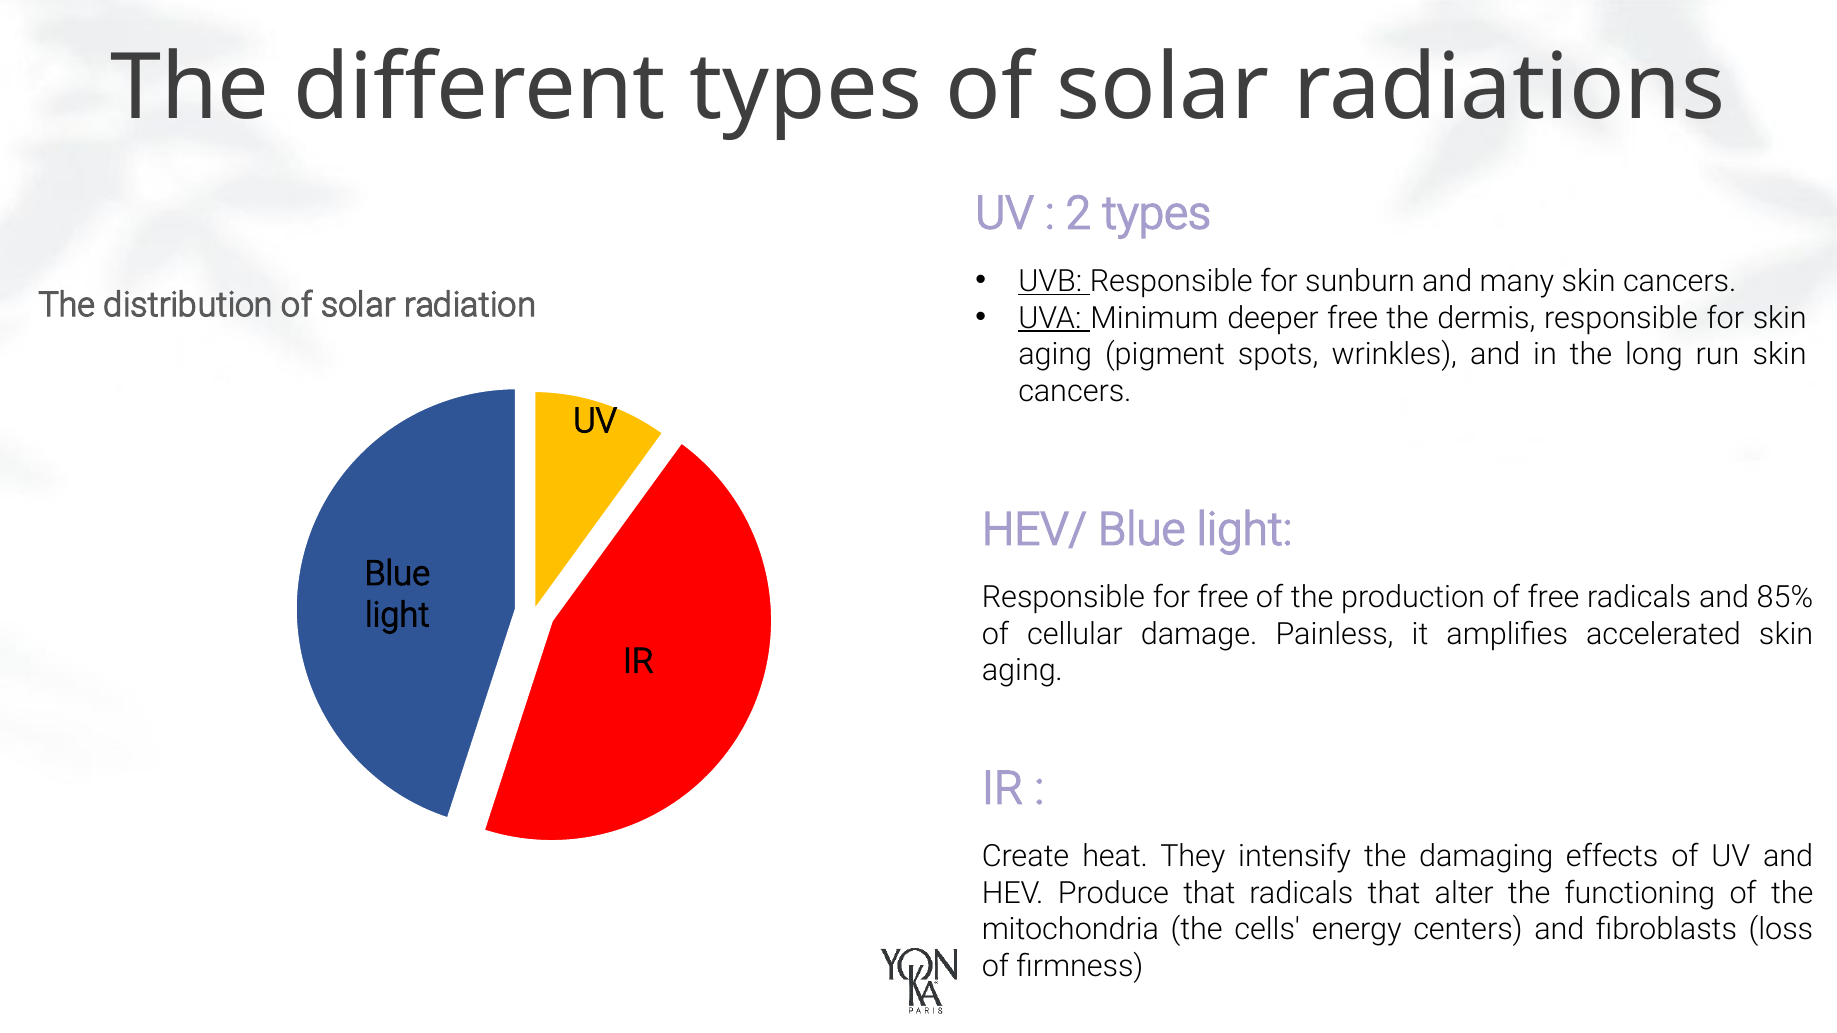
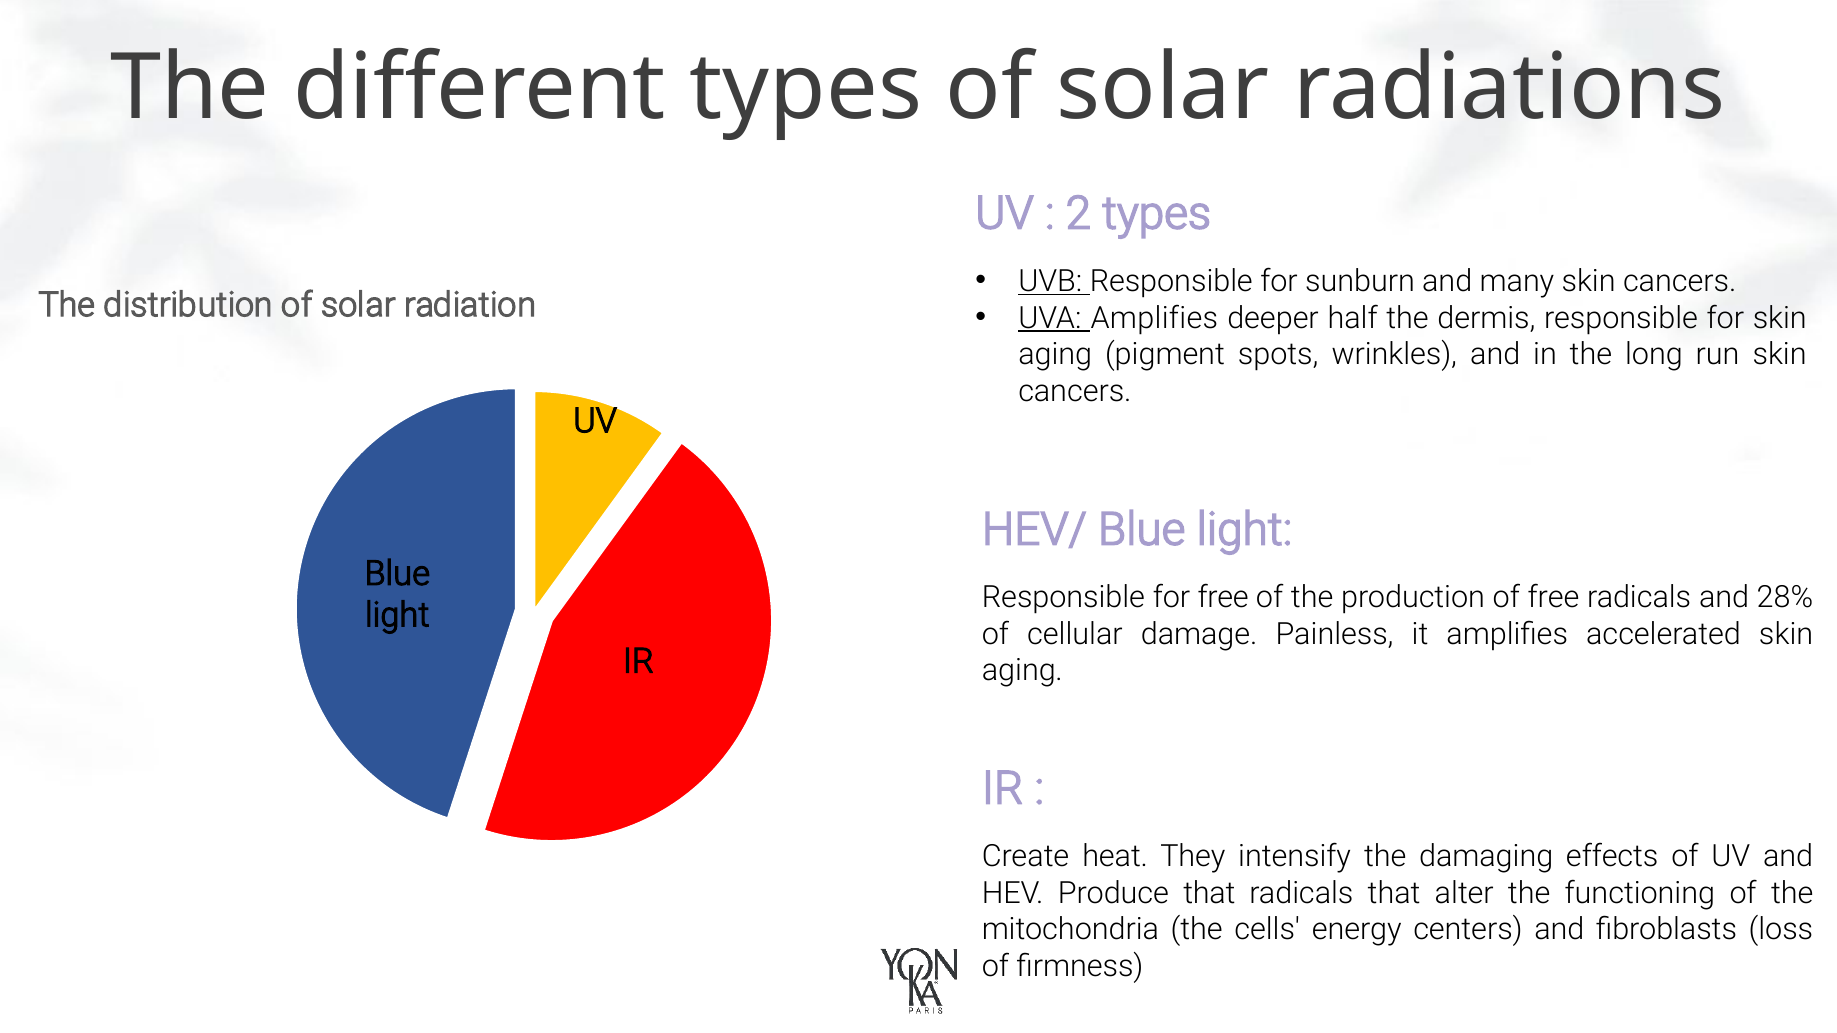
UVA Minimum: Minimum -> Amplifies
deeper free: free -> half
85%: 85% -> 28%
